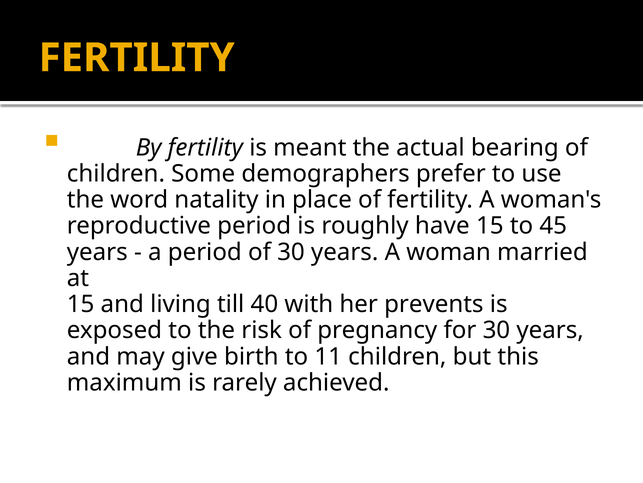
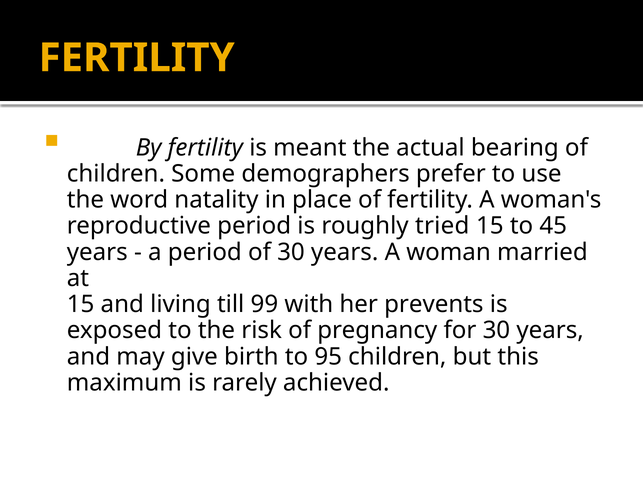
have: have -> tried
40: 40 -> 99
11: 11 -> 95
